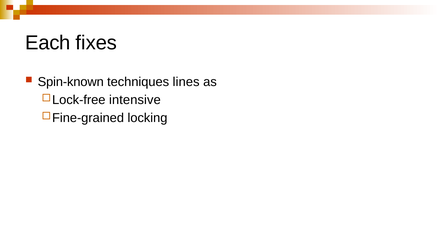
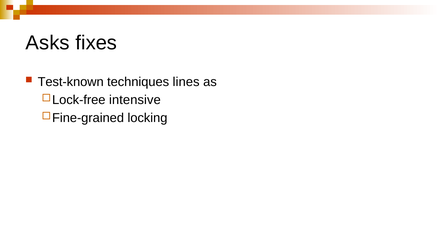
Each: Each -> Asks
Spin-known: Spin-known -> Test-known
